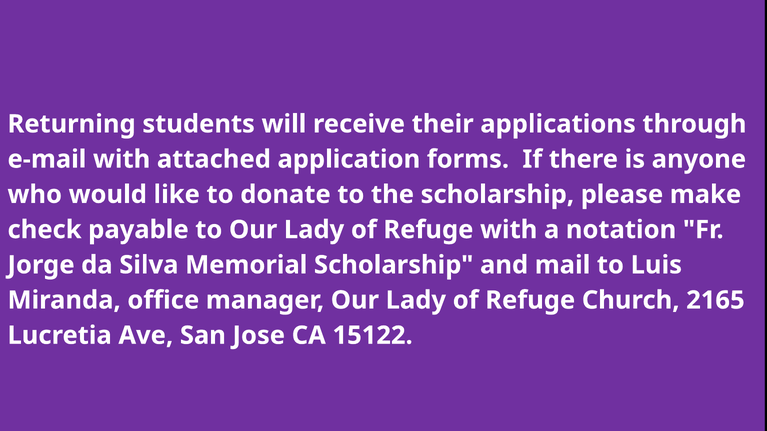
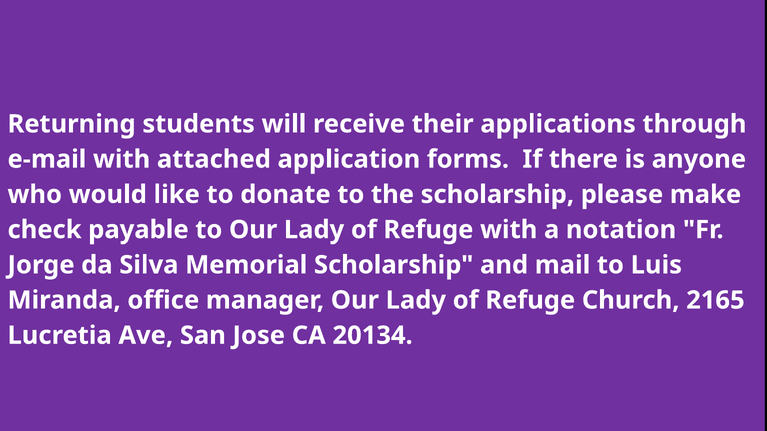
15122: 15122 -> 20134
